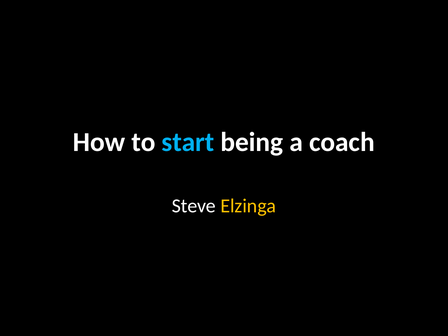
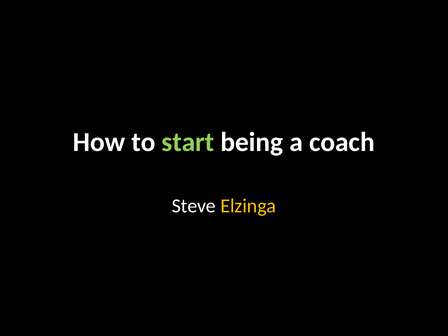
start colour: light blue -> light green
